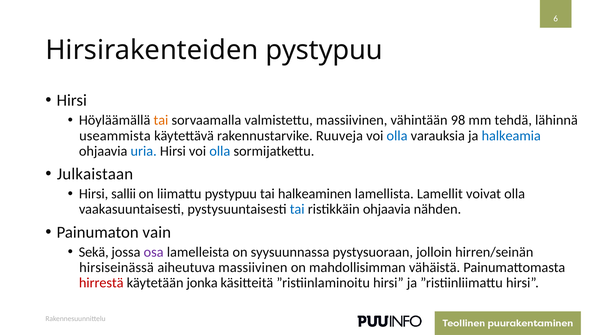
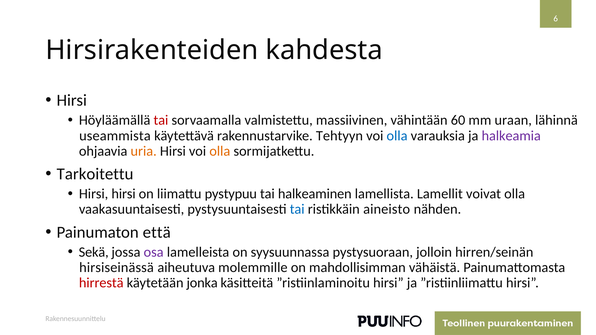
Hirsirakenteiden pystypuu: pystypuu -> kahdesta
tai at (161, 120) colour: orange -> red
98: 98 -> 60
tehdä: tehdä -> uraan
Ruuveja: Ruuveja -> Tehtyyn
halkeamia colour: blue -> purple
uria colour: blue -> orange
olla at (220, 151) colour: blue -> orange
Julkaistaan: Julkaistaan -> Tarkoitettu
Hirsi sallii: sallii -> hirsi
ristikkäin ohjaavia: ohjaavia -> aineisto
vain: vain -> että
aiheutuva massiivinen: massiivinen -> molemmille
